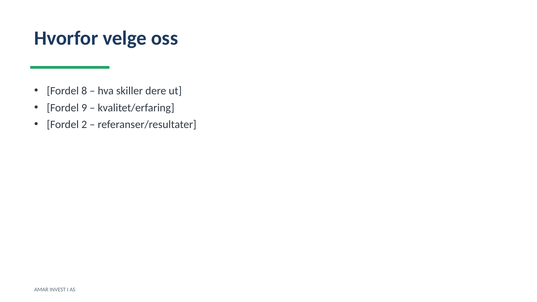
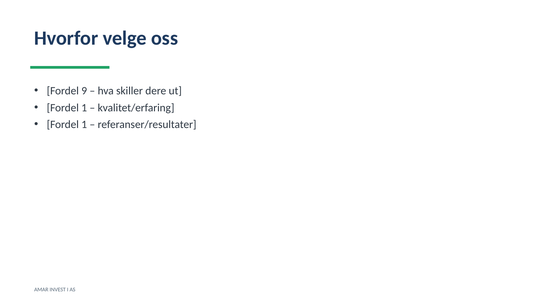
8: 8 -> 9
9 at (84, 108): 9 -> 1
2 at (84, 125): 2 -> 1
